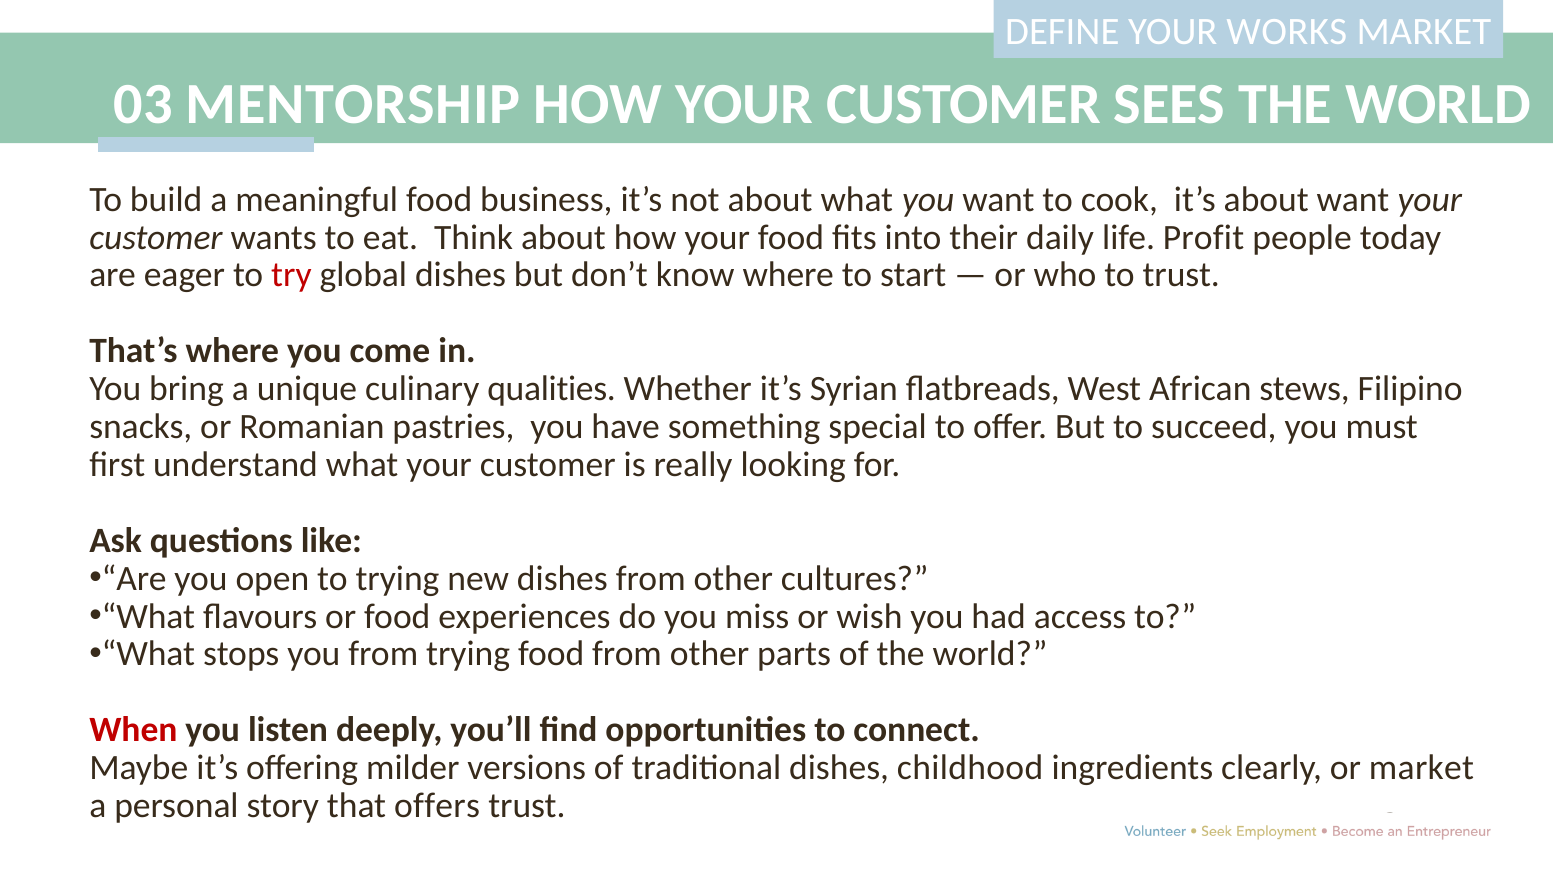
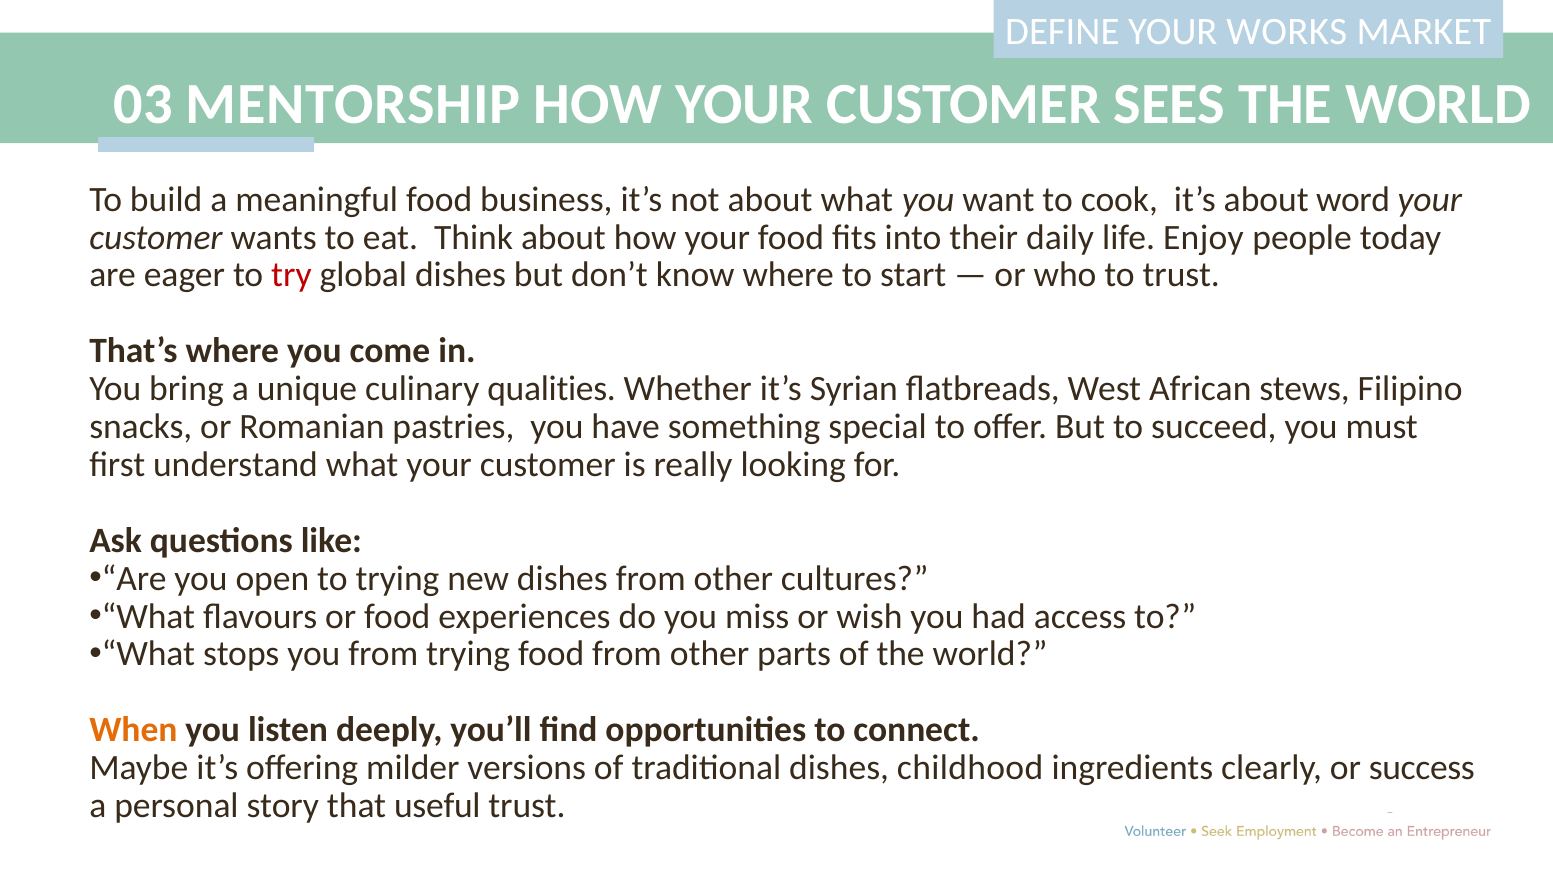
about want: want -> word
Profit: Profit -> Enjoy
When colour: red -> orange
or market: market -> success
offers: offers -> useful
